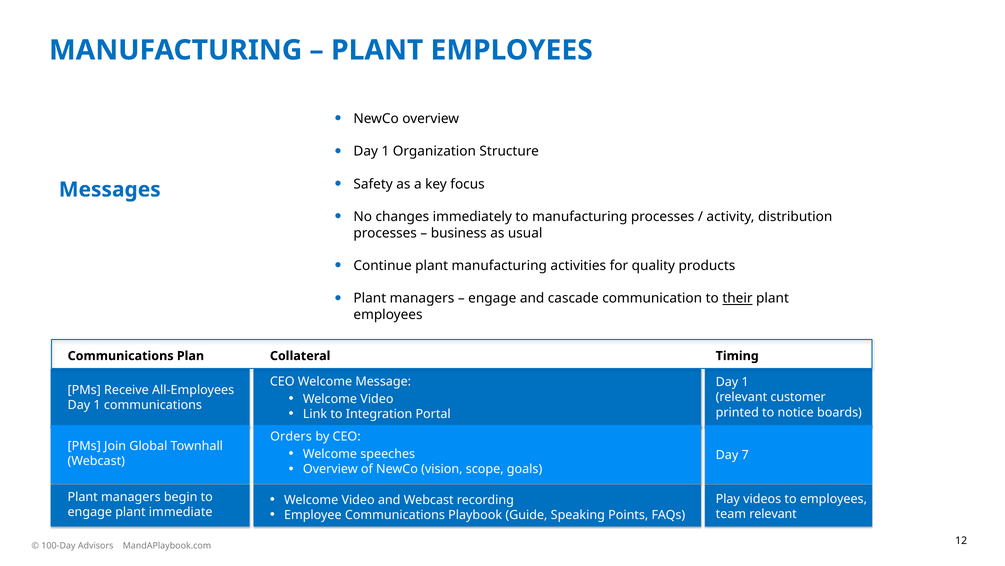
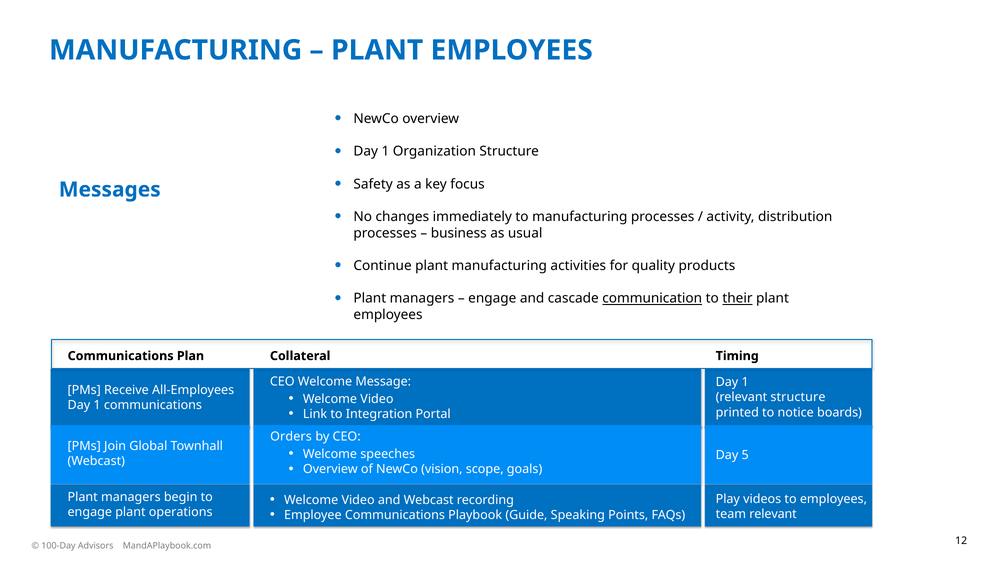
communication underline: none -> present
relevant customer: customer -> structure
7: 7 -> 5
immediate: immediate -> operations
